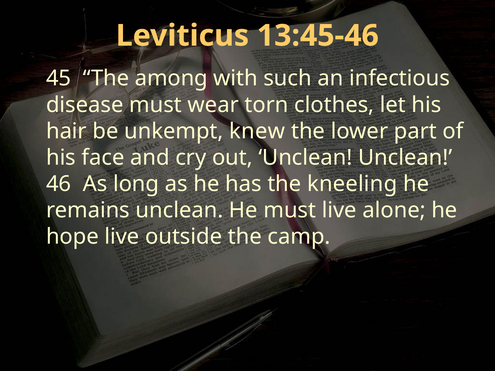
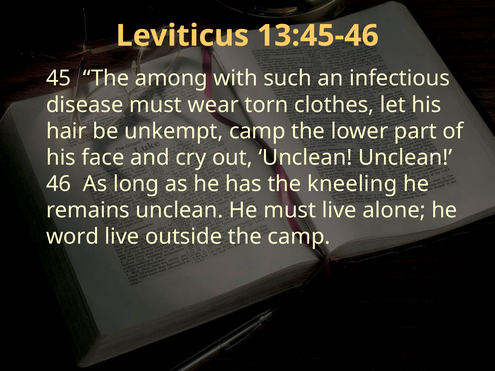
unkempt knew: knew -> camp
hope: hope -> word
